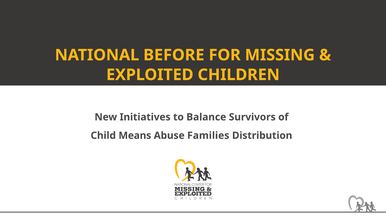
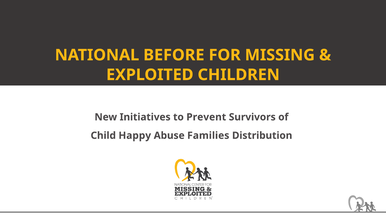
Balance: Balance -> Prevent
Means: Means -> Happy
